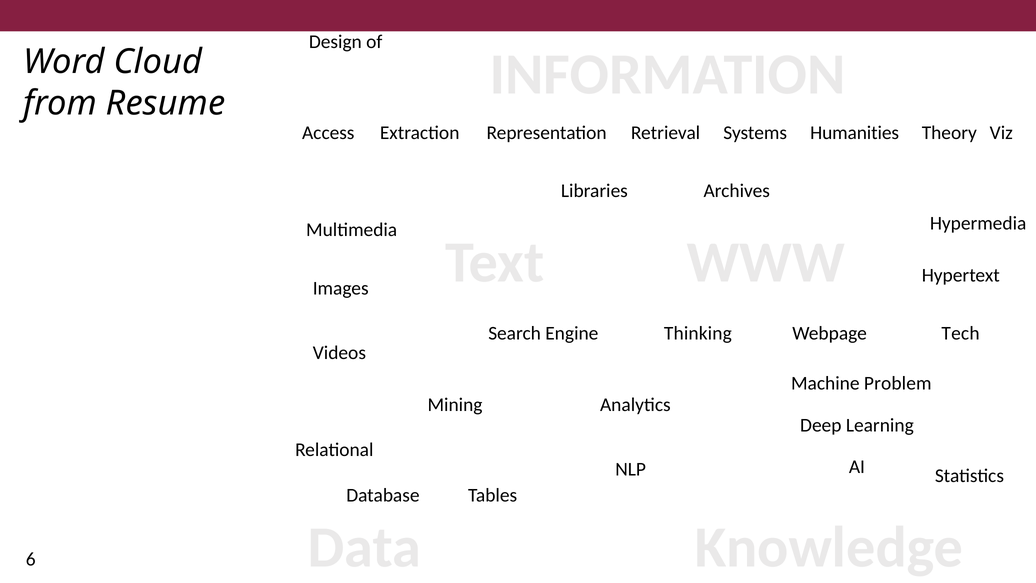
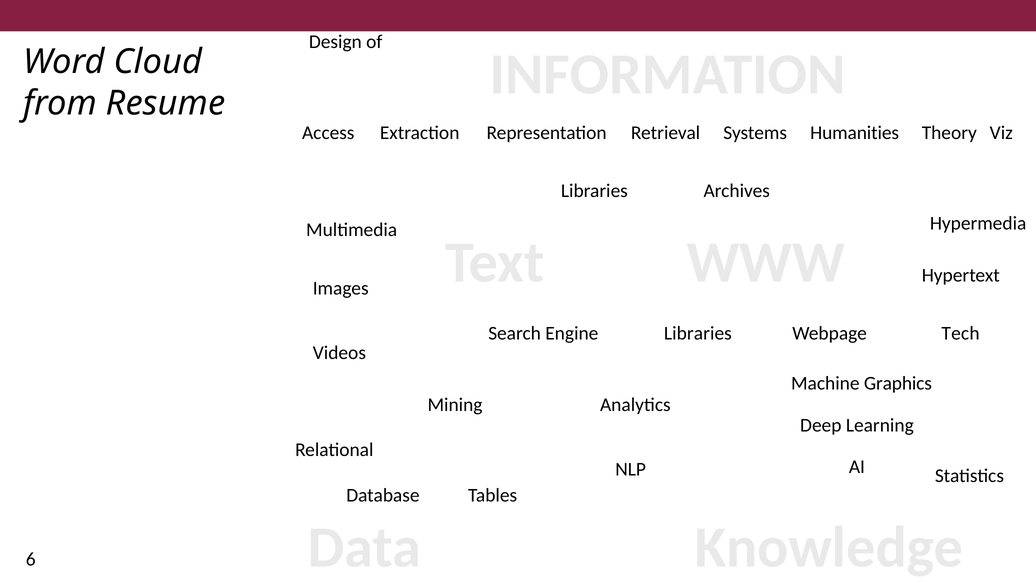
Thinking at (698, 333): Thinking -> Libraries
Problem: Problem -> Graphics
